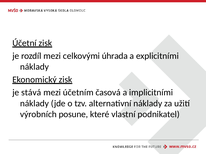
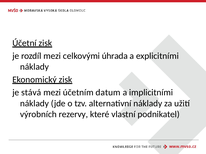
časová: časová -> datum
posune: posune -> rezervy
